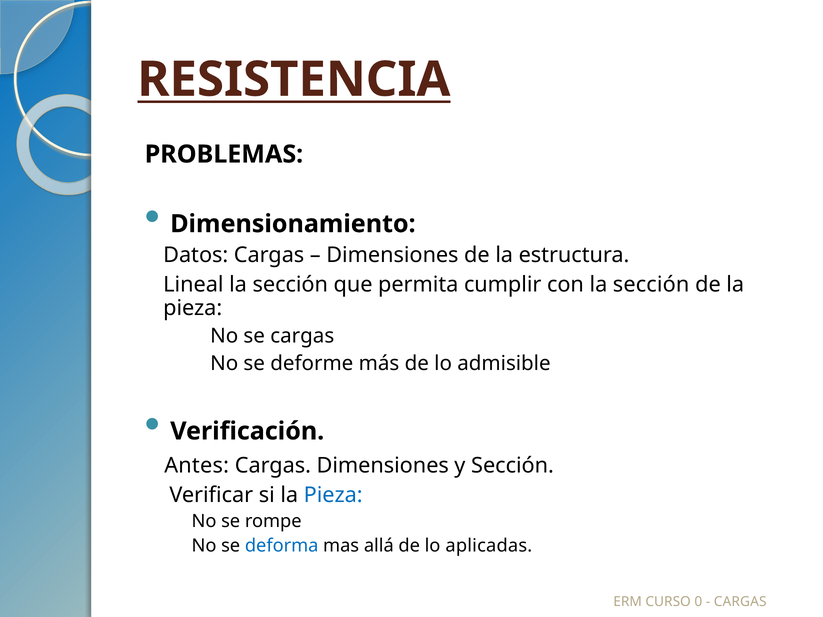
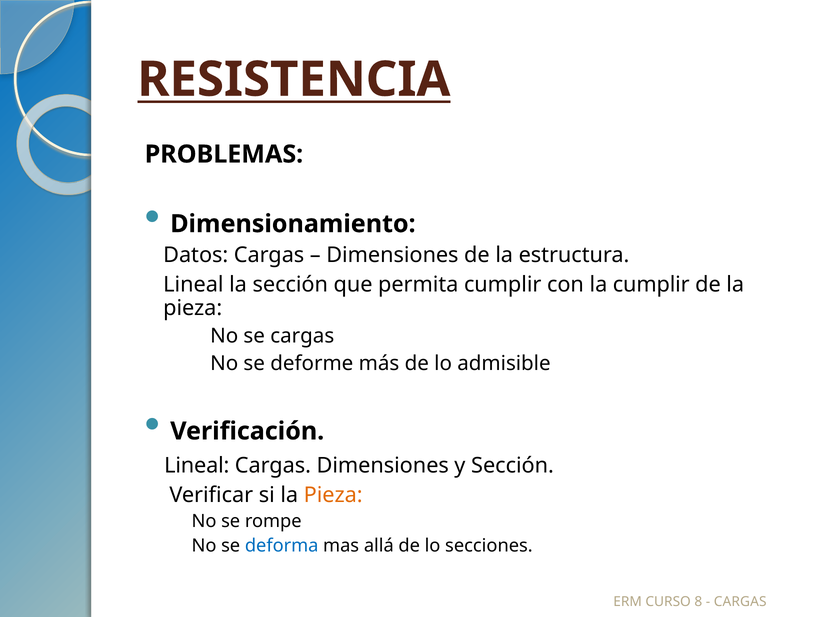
con la sección: sección -> cumplir
Antes at (197, 466): Antes -> Lineal
Pieza at (333, 495) colour: blue -> orange
aplicadas: aplicadas -> secciones
0: 0 -> 8
